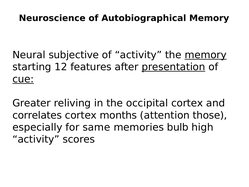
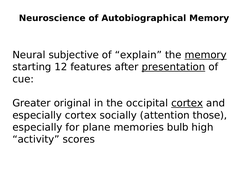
of activity: activity -> explain
cue underline: present -> none
reliving: reliving -> original
cortex at (187, 103) underline: none -> present
correlates at (37, 115): correlates -> especially
months: months -> socially
same: same -> plane
